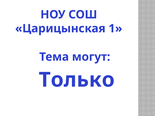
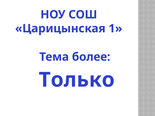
могут: могут -> более
